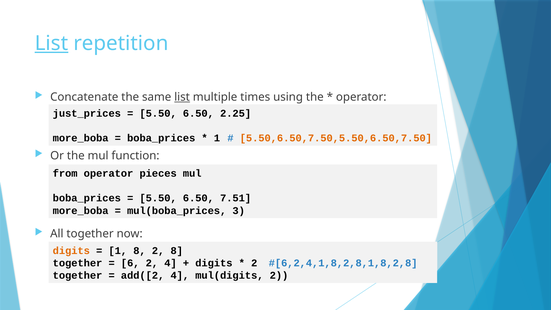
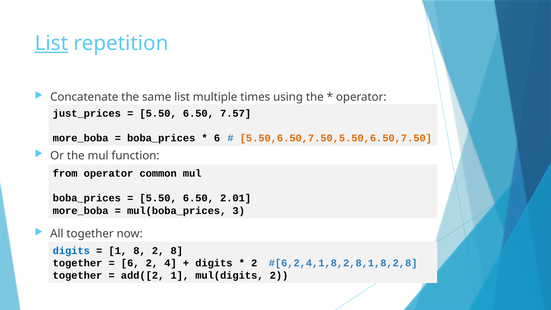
list at (182, 97) underline: present -> none
2.25: 2.25 -> 7.57
1 at (217, 138): 1 -> 6
pieces: pieces -> common
7.51: 7.51 -> 2.01
digits at (71, 251) colour: orange -> blue
add([2 4: 4 -> 1
